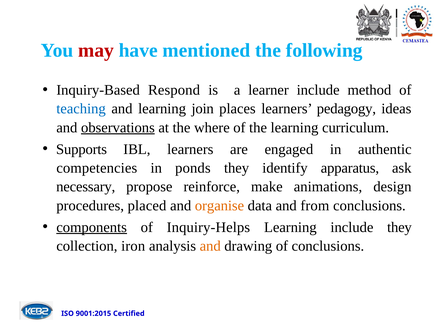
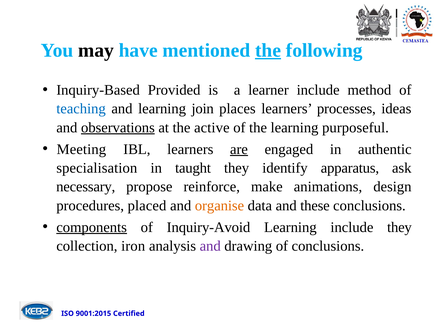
may colour: red -> black
the at (268, 50) underline: none -> present
Respond: Respond -> Provided
pedagogy: pedagogy -> processes
where: where -> active
curriculum: curriculum -> purposeful
Supports: Supports -> Meeting
are underline: none -> present
competencies: competencies -> specialisation
ponds: ponds -> taught
from: from -> these
Inquiry-Helps: Inquiry-Helps -> Inquiry-Avoid
and at (210, 246) colour: orange -> purple
